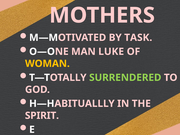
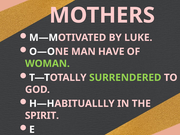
TASK: TASK -> LUKE
LUKE: LUKE -> HAVE
WOMAN colour: yellow -> light green
